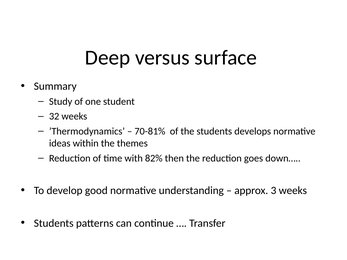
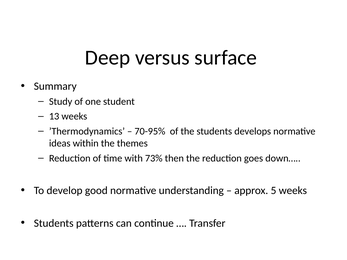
32: 32 -> 13
70-81%: 70-81% -> 70-95%
82%: 82% -> 73%
3: 3 -> 5
